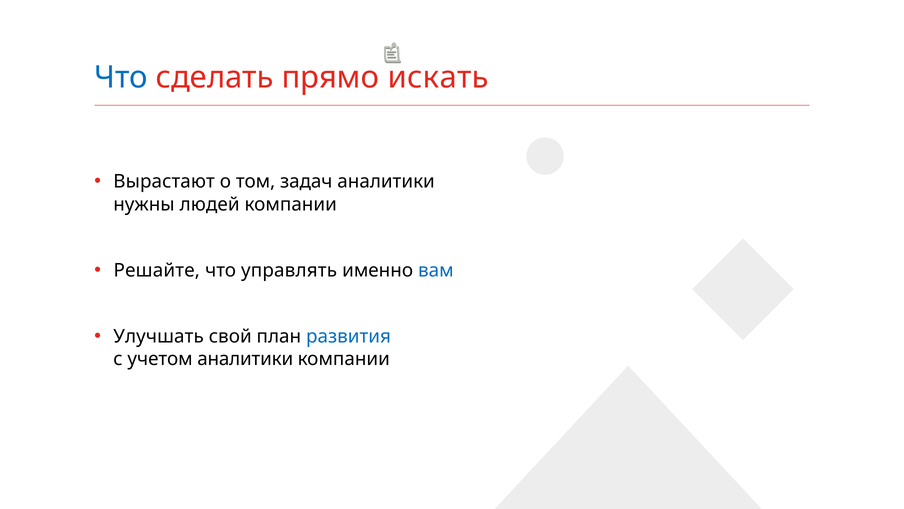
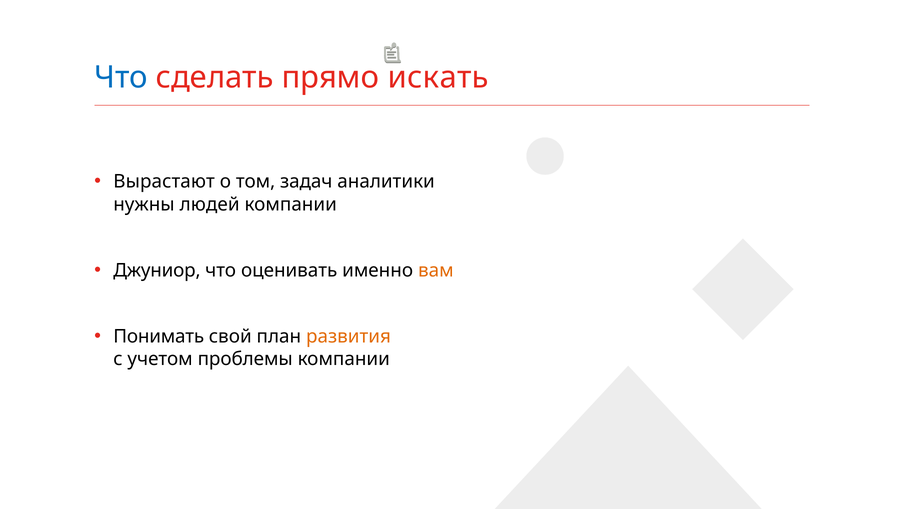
Решайте: Решайте -> Джуниор
управлять: управлять -> оценивать
вам colour: blue -> orange
Улучшать: Улучшать -> Понимать
развития colour: blue -> orange
учетом аналитики: аналитики -> проблемы
